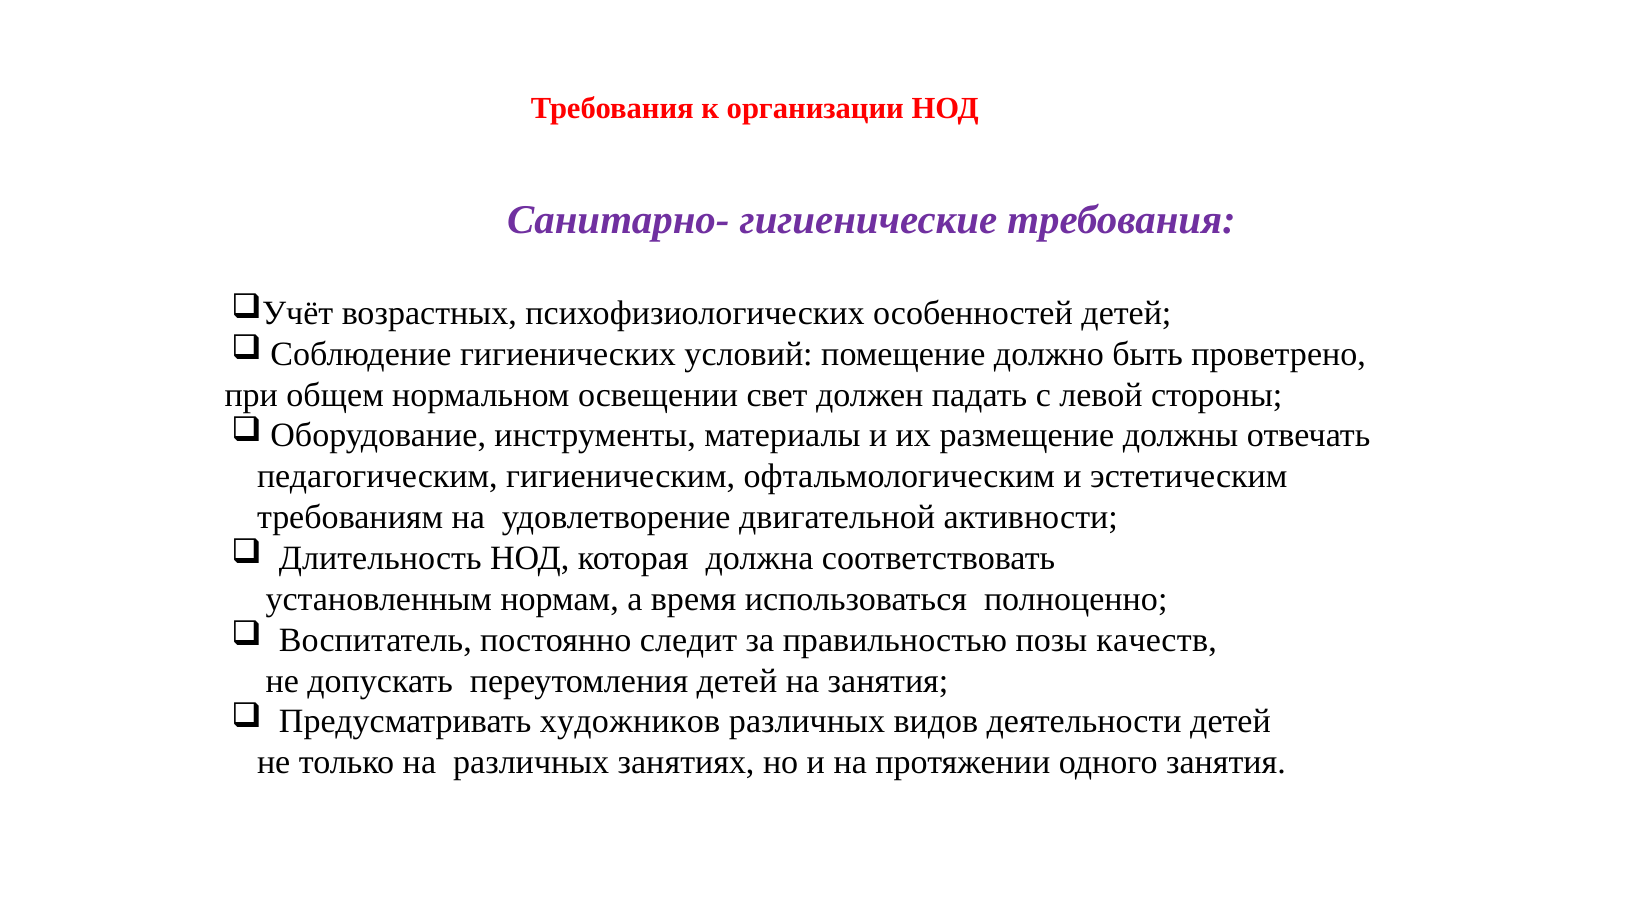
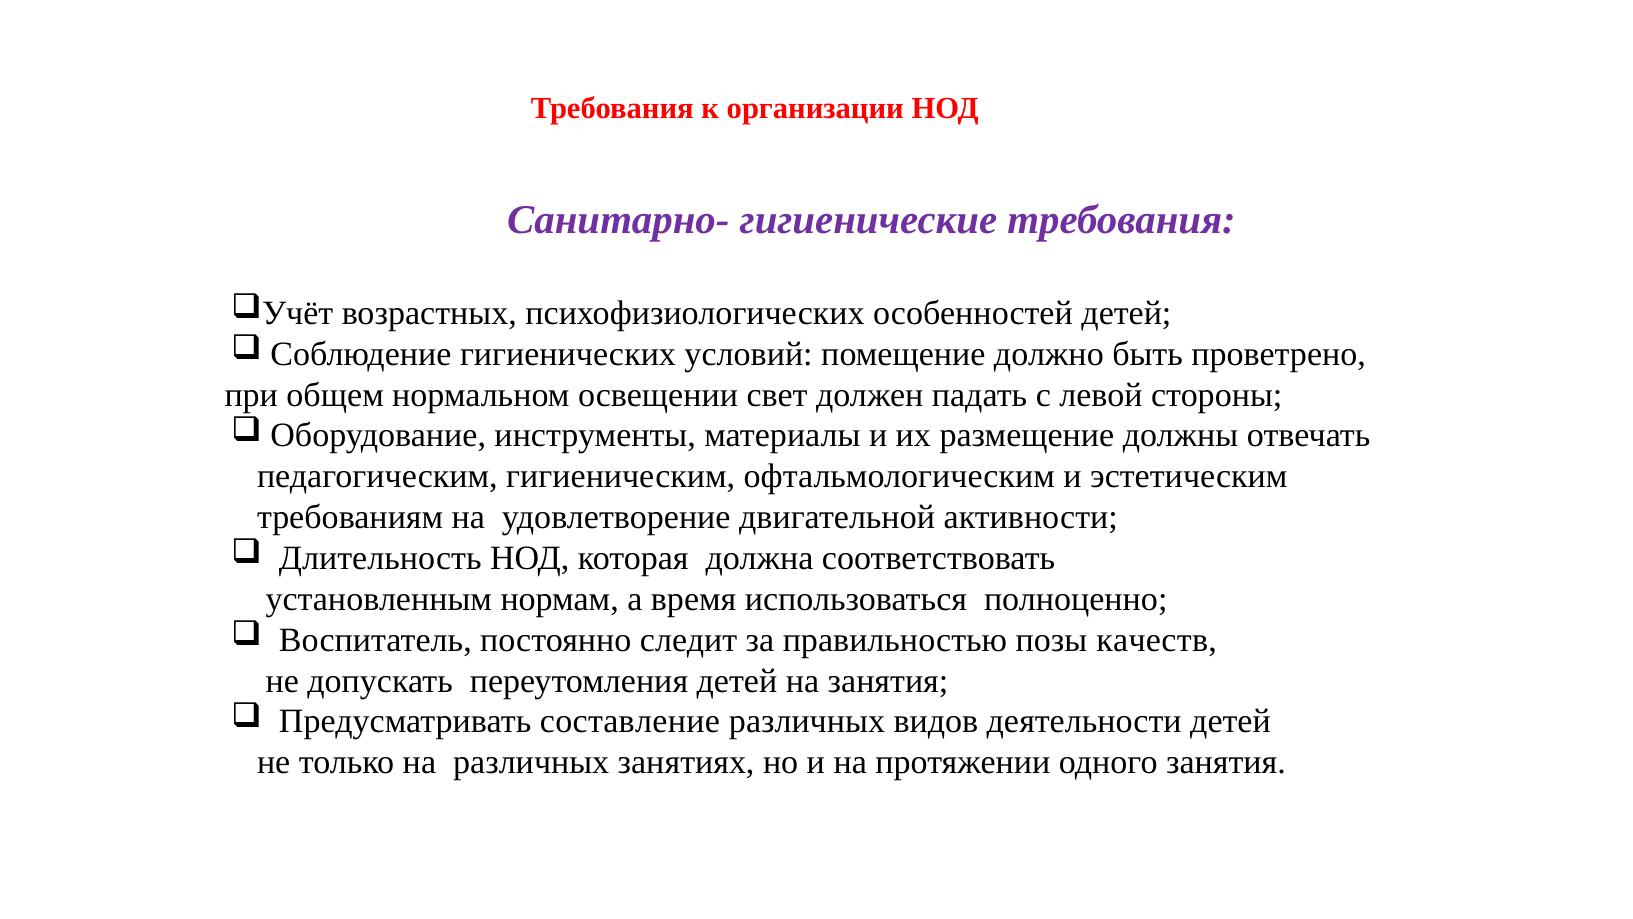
художников: художников -> составление
